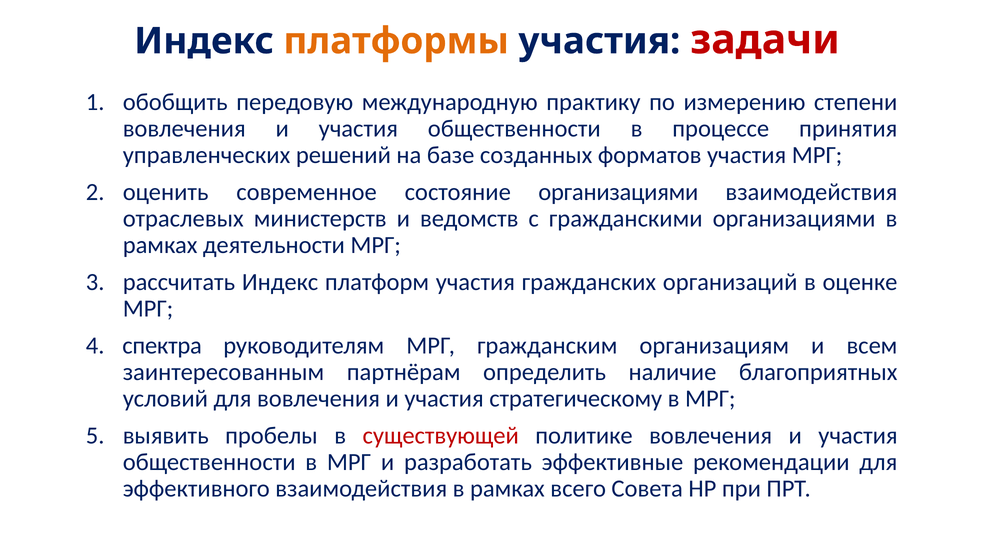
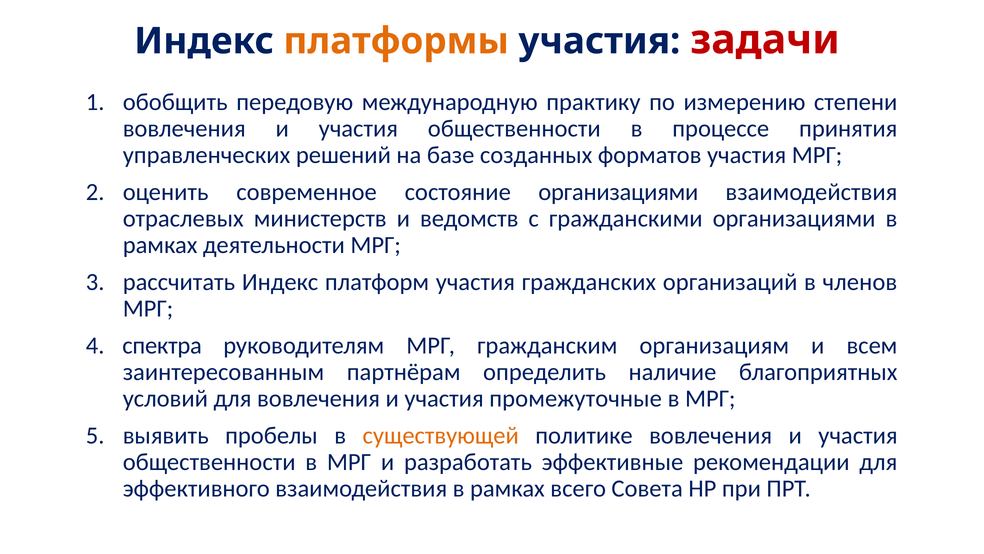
оценке: оценке -> членов
стратегическому: стратегическому -> промежуточные
существующей colour: red -> orange
